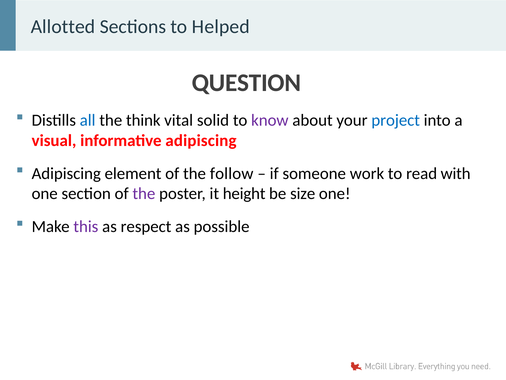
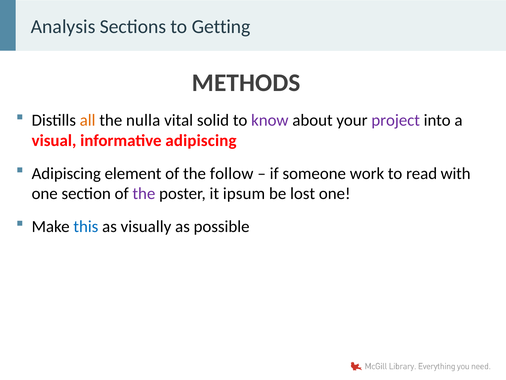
Allotted: Allotted -> Analysis
Helped: Helped -> Getting
QUESTION: QUESTION -> METHODS
all colour: blue -> orange
think: think -> nulla
project colour: blue -> purple
height: height -> ipsum
size: size -> lost
this colour: purple -> blue
respect: respect -> visually
